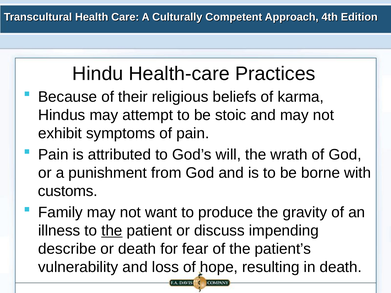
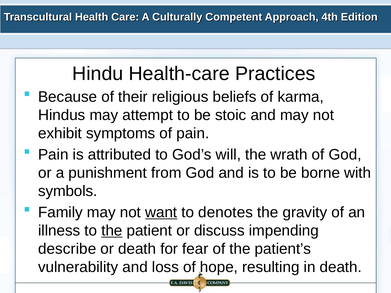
customs: customs -> symbols
want underline: none -> present
produce: produce -> denotes
